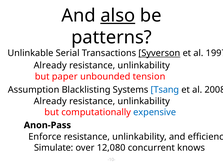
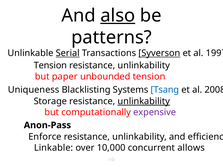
Serial underline: none -> present
Already at (50, 66): Already -> Tension
Assumption: Assumption -> Uniqueness
Already at (50, 101): Already -> Storage
unlinkability at (144, 101) underline: none -> present
expensive colour: blue -> purple
Simulate: Simulate -> Linkable
12,080: 12,080 -> 10,000
knows: knows -> allows
